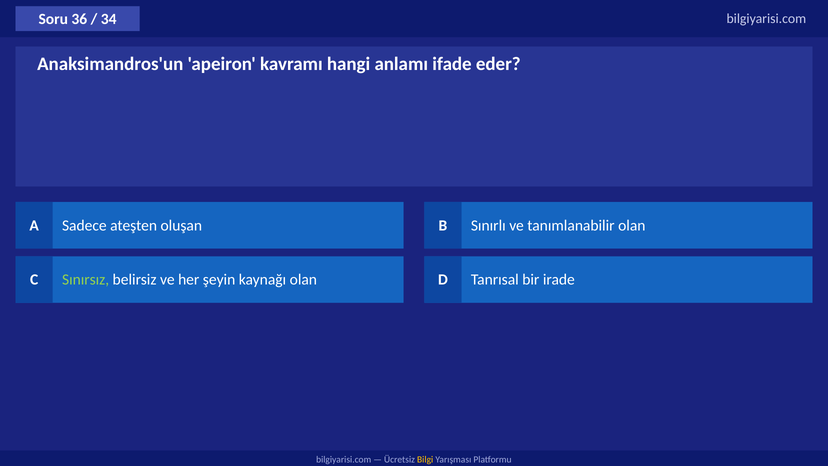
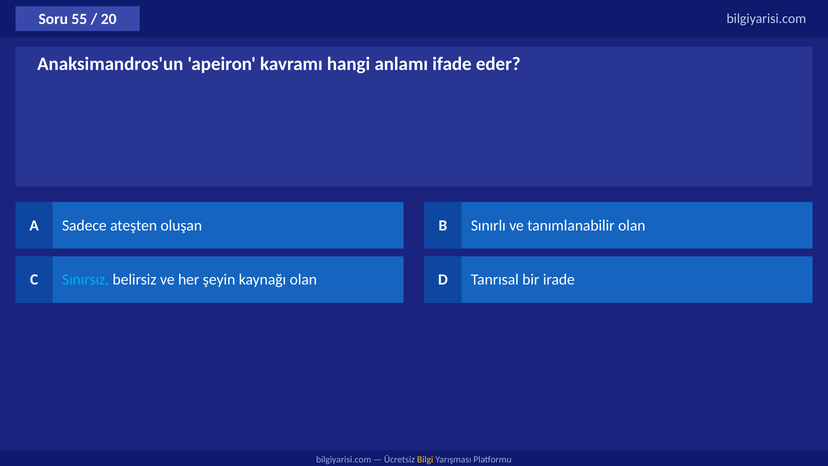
36: 36 -> 55
34: 34 -> 20
Sınırsız colour: light green -> light blue
